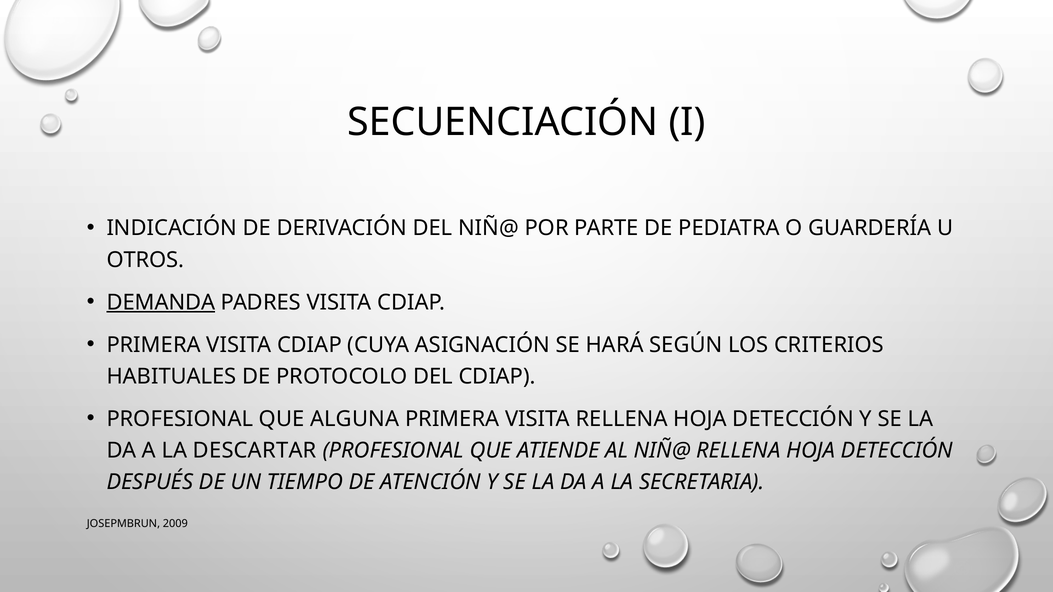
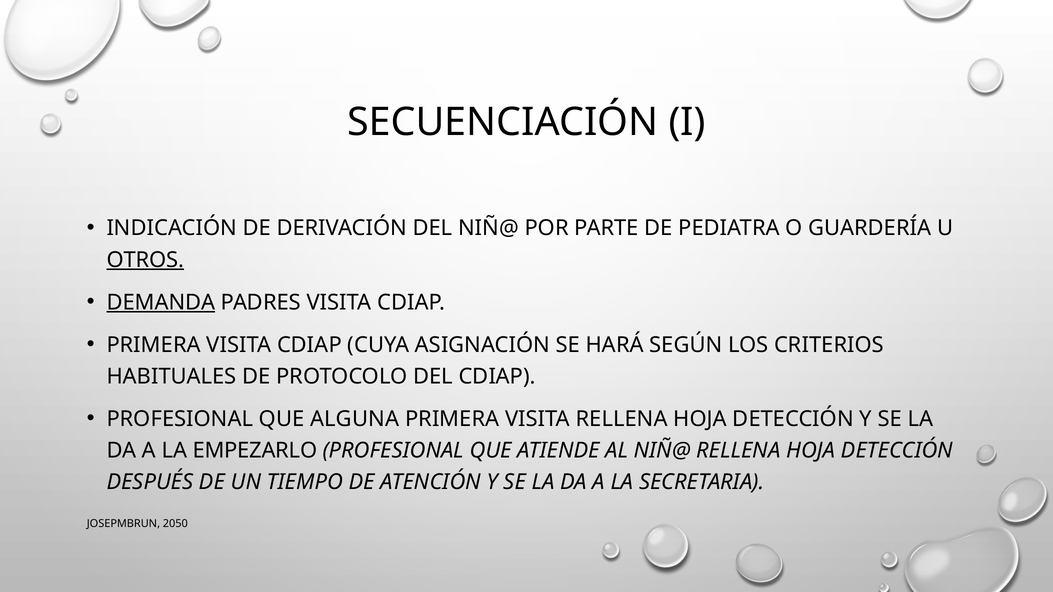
OTROS underline: none -> present
DESCARTAR: DESCARTAR -> EMPEZARLO
2009: 2009 -> 2050
